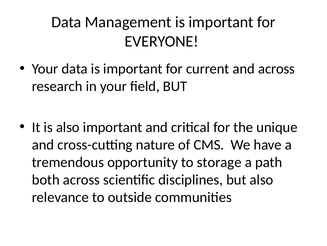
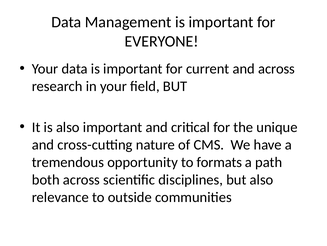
storage: storage -> formats
